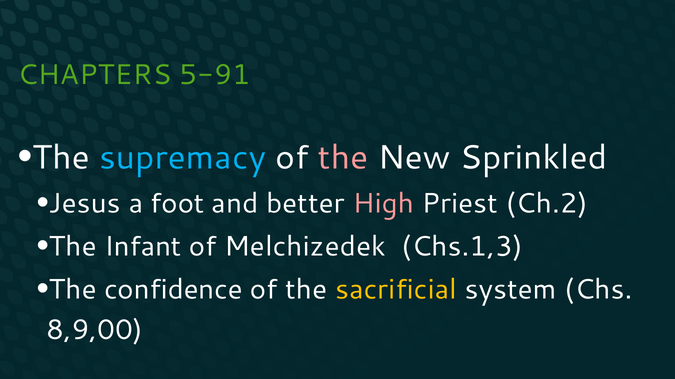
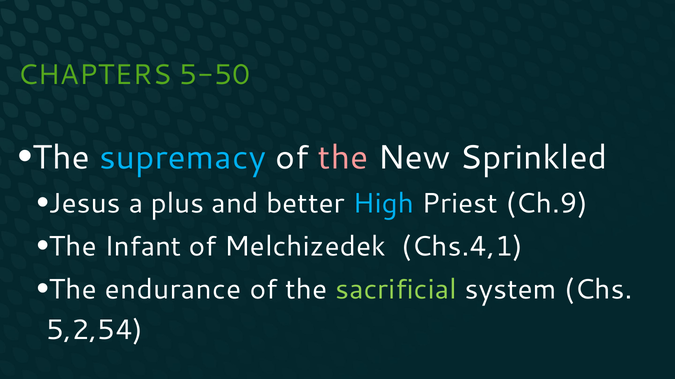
5-91: 5-91 -> 5-50
foot: foot -> plus
High colour: pink -> light blue
Ch.2: Ch.2 -> Ch.9
Chs.1,3: Chs.1,3 -> Chs.4,1
confidence: confidence -> endurance
sacrificial colour: yellow -> light green
8,9,00: 8,9,00 -> 5,2,54
